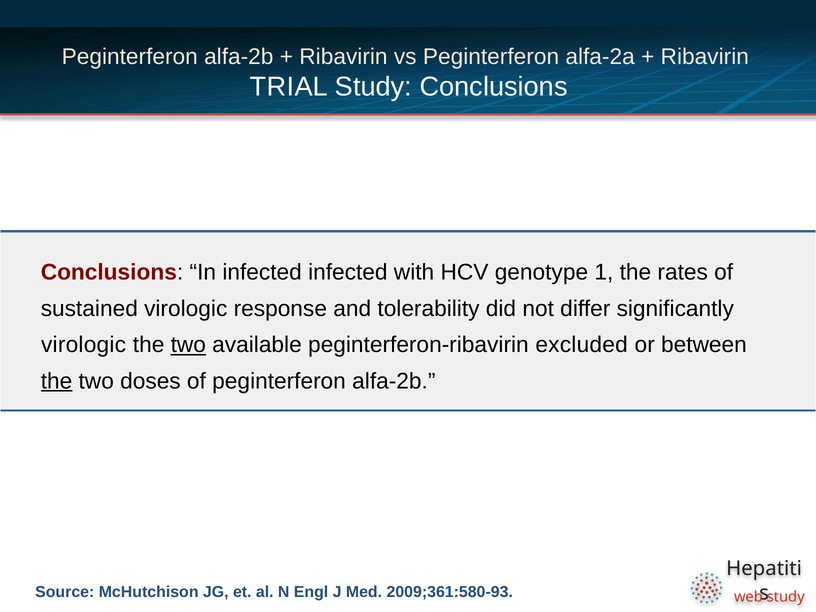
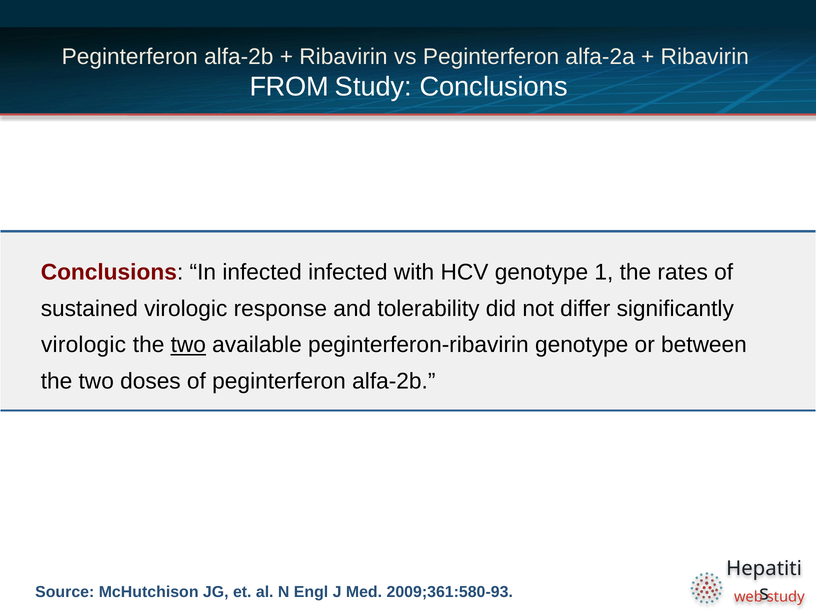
TRIAL: TRIAL -> FROM
peginterferon-ribavirin excluded: excluded -> genotype
the at (57, 381) underline: present -> none
